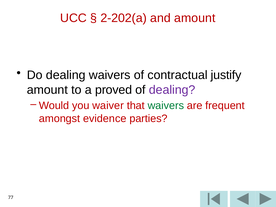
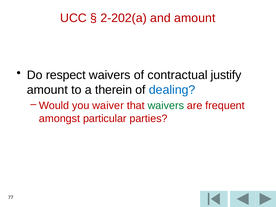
Do dealing: dealing -> respect
proved: proved -> therein
dealing at (172, 90) colour: purple -> blue
evidence: evidence -> particular
